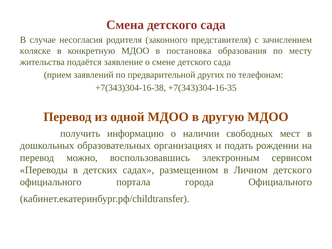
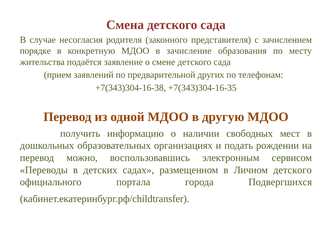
коляске: коляске -> порядке
постановка: постановка -> зачисление
города Официального: Официального -> Подвергшихся
